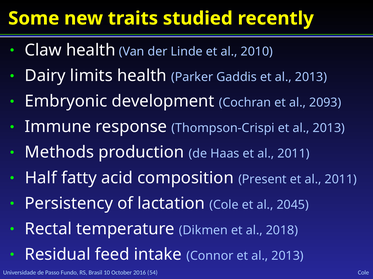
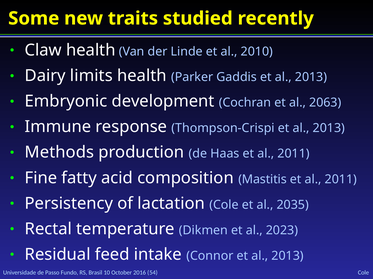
2093: 2093 -> 2063
Half: Half -> Fine
Present: Present -> Mastitis
2045: 2045 -> 2035
2018: 2018 -> 2023
